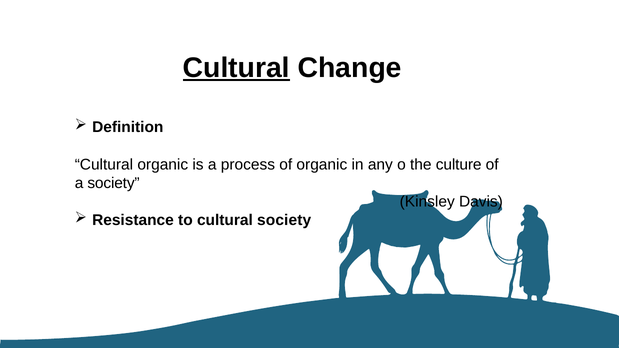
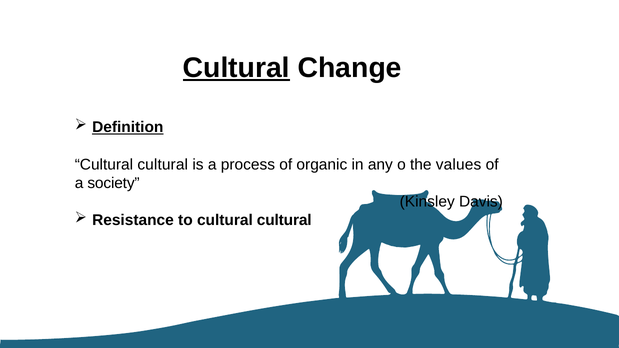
Definition underline: none -> present
organic at (163, 165): organic -> cultural
culture: culture -> values
to cultural society: society -> cultural
